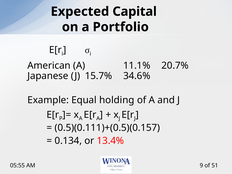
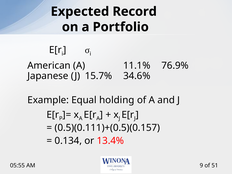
Capital: Capital -> Record
20.7%: 20.7% -> 76.9%
